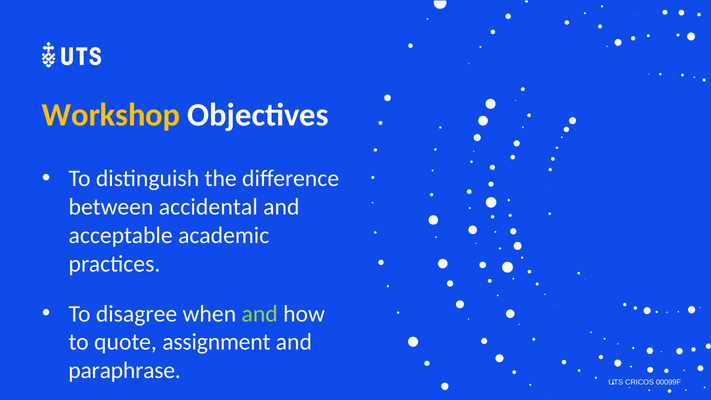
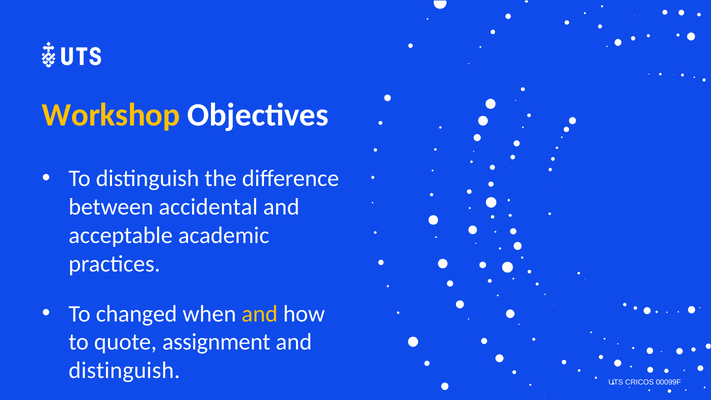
disagree: disagree -> changed
and at (260, 314) colour: light green -> yellow
paraphrase at (125, 371): paraphrase -> distinguish
